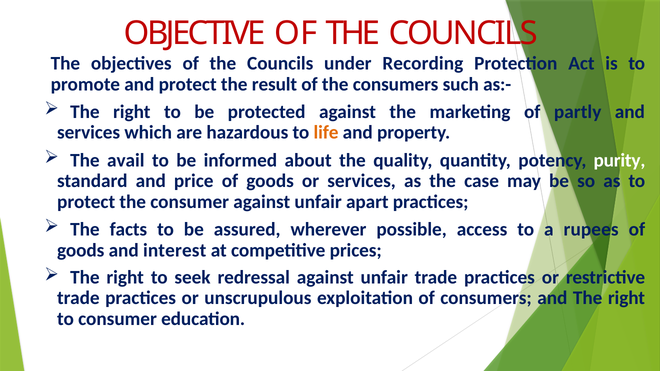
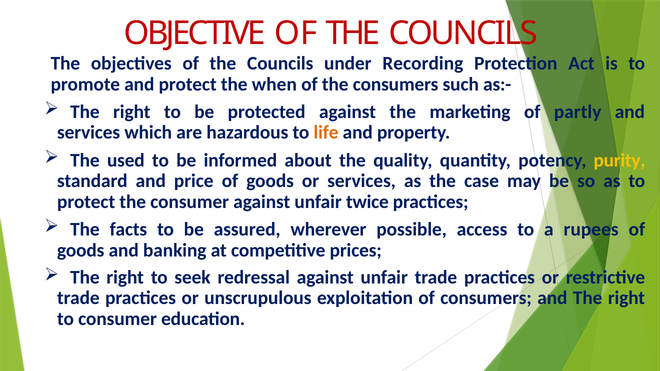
result: result -> when
avail: avail -> used
purity colour: white -> yellow
apart: apart -> twice
interest: interest -> banking
